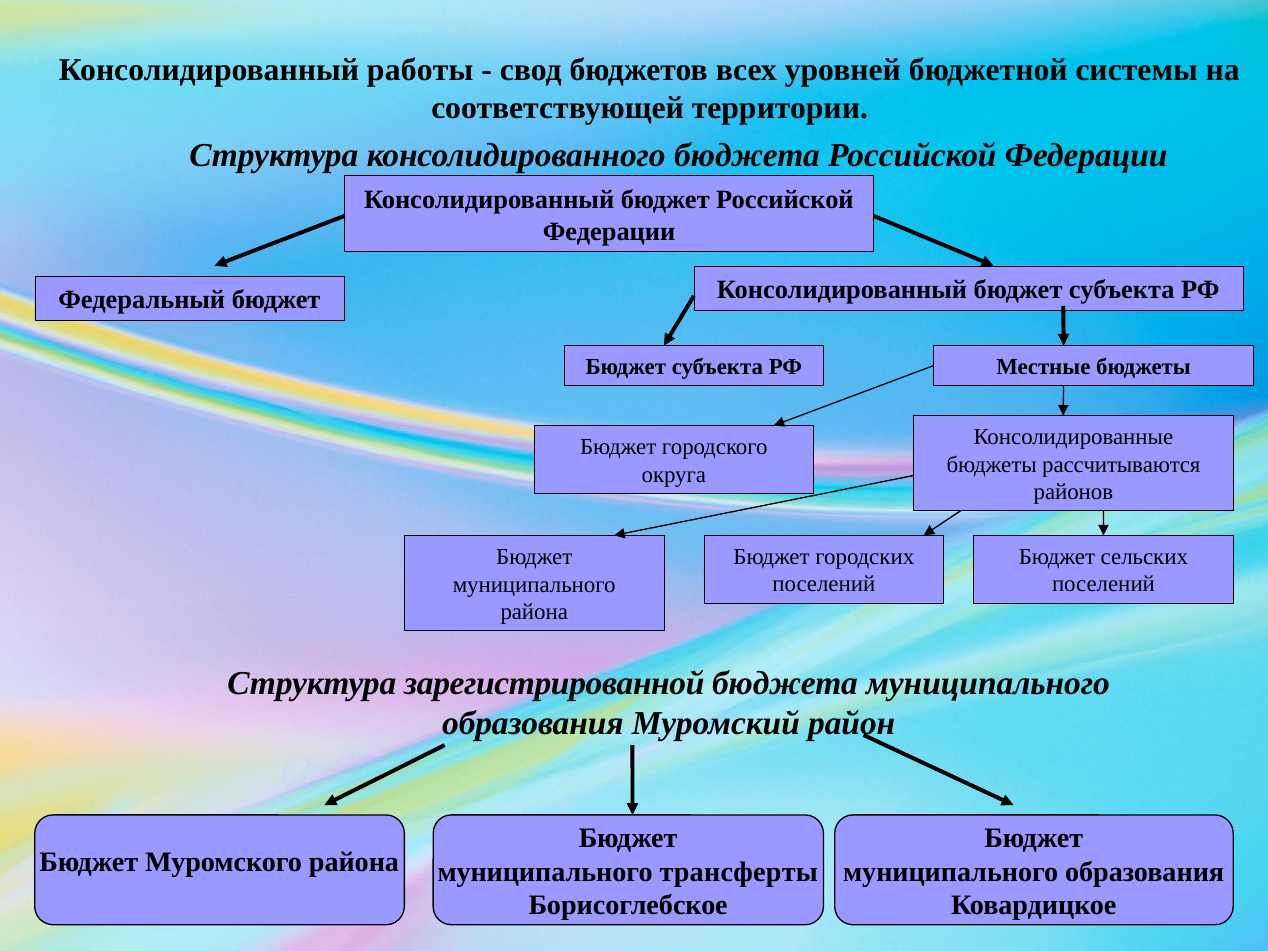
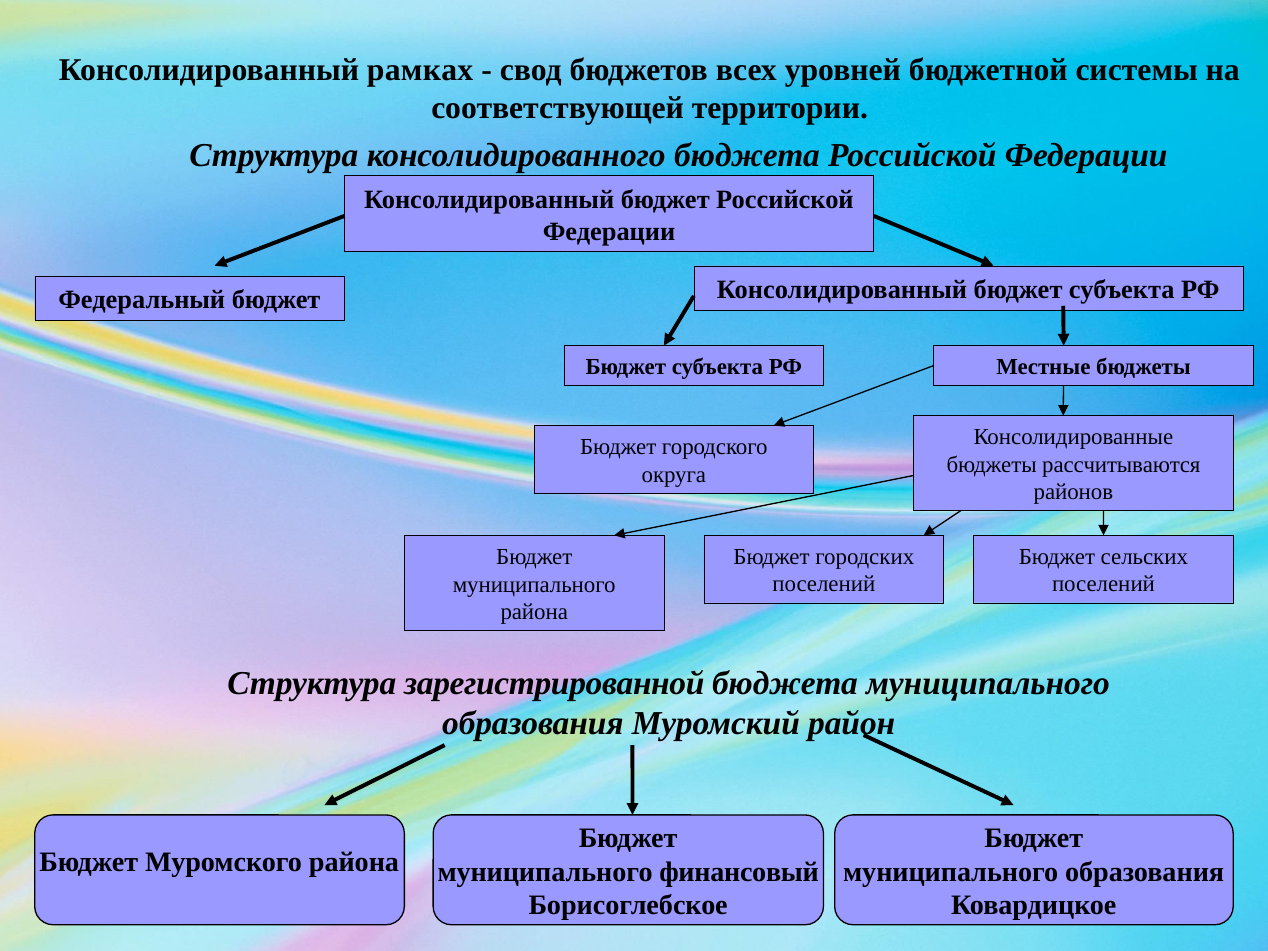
работы: работы -> рамках
трансферты: трансферты -> финансовый
